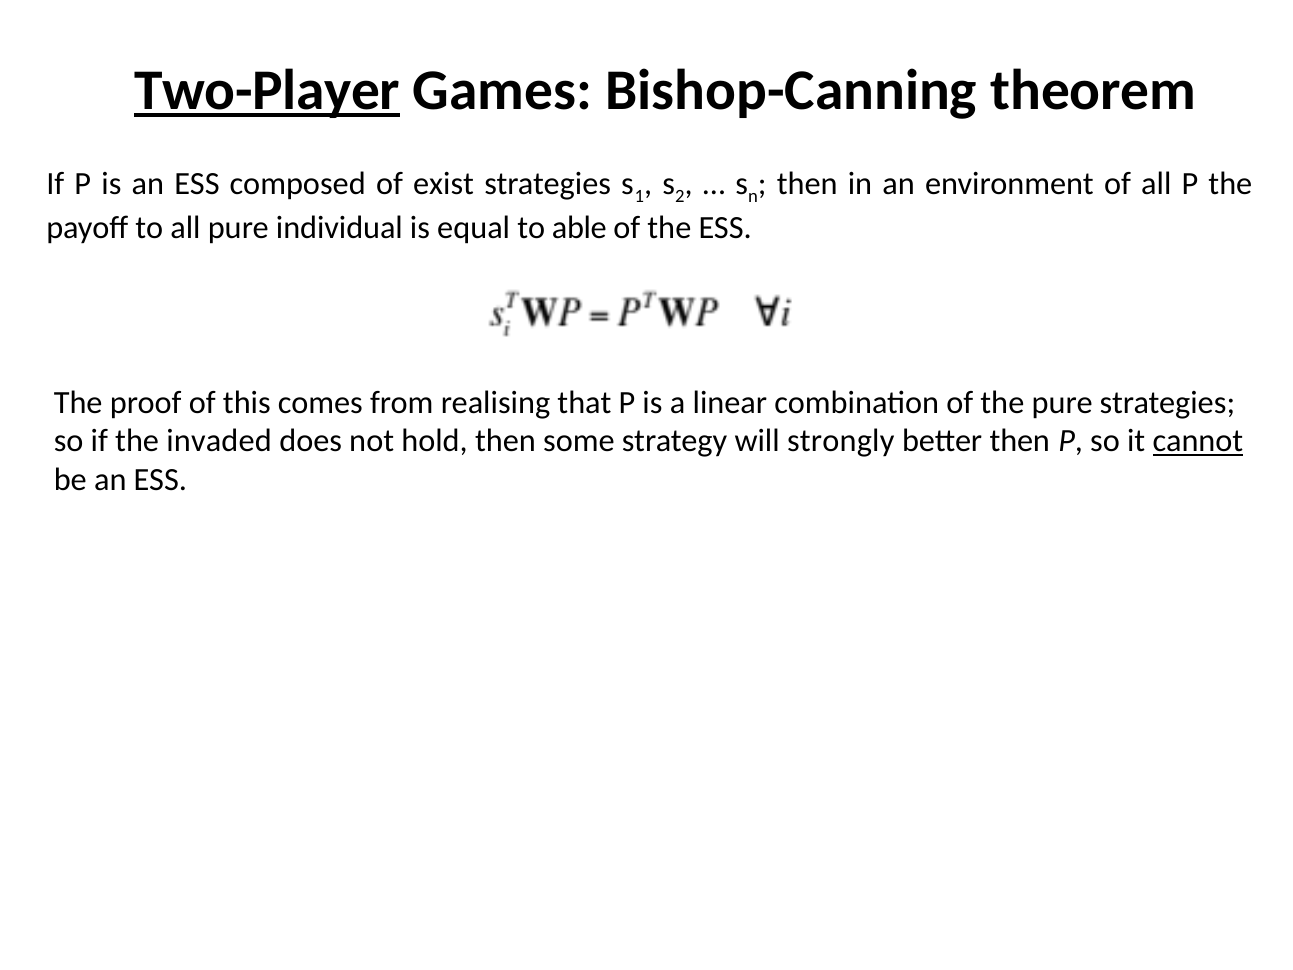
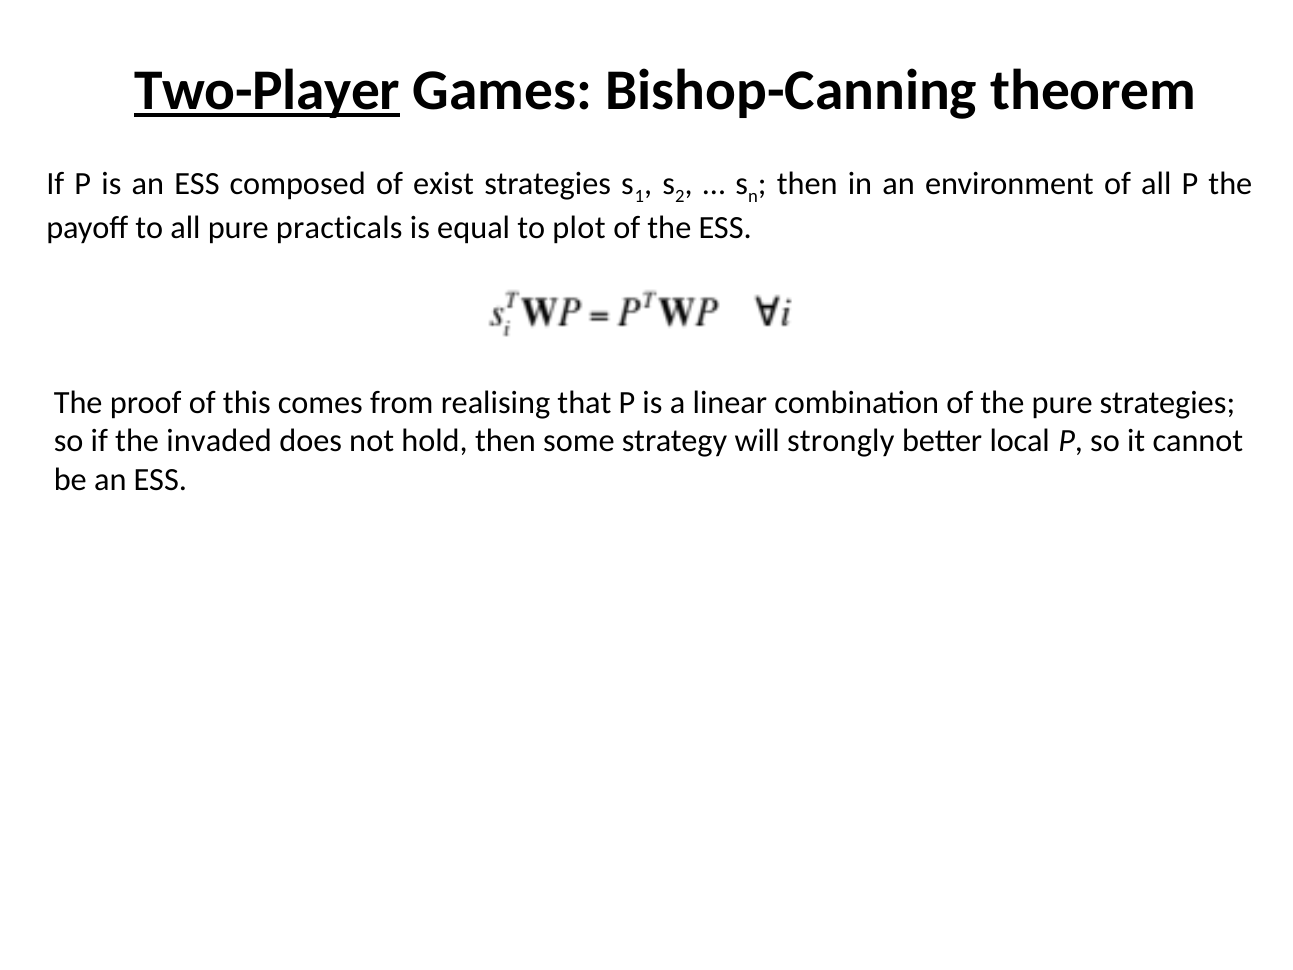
individual: individual -> practicals
able: able -> plot
better then: then -> local
cannot underline: present -> none
